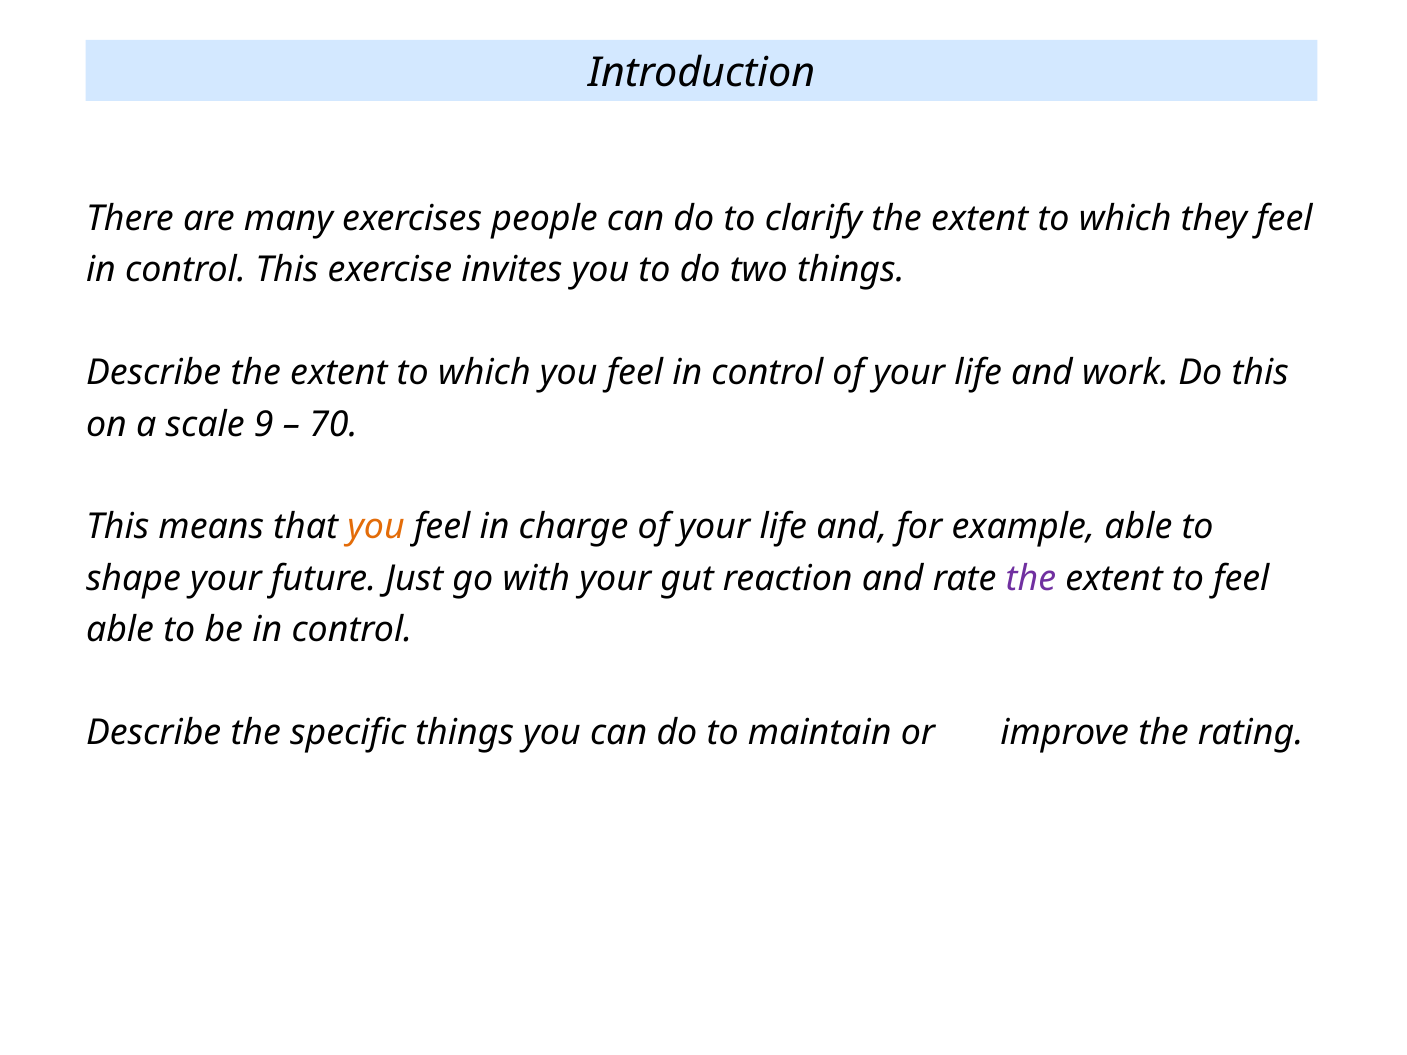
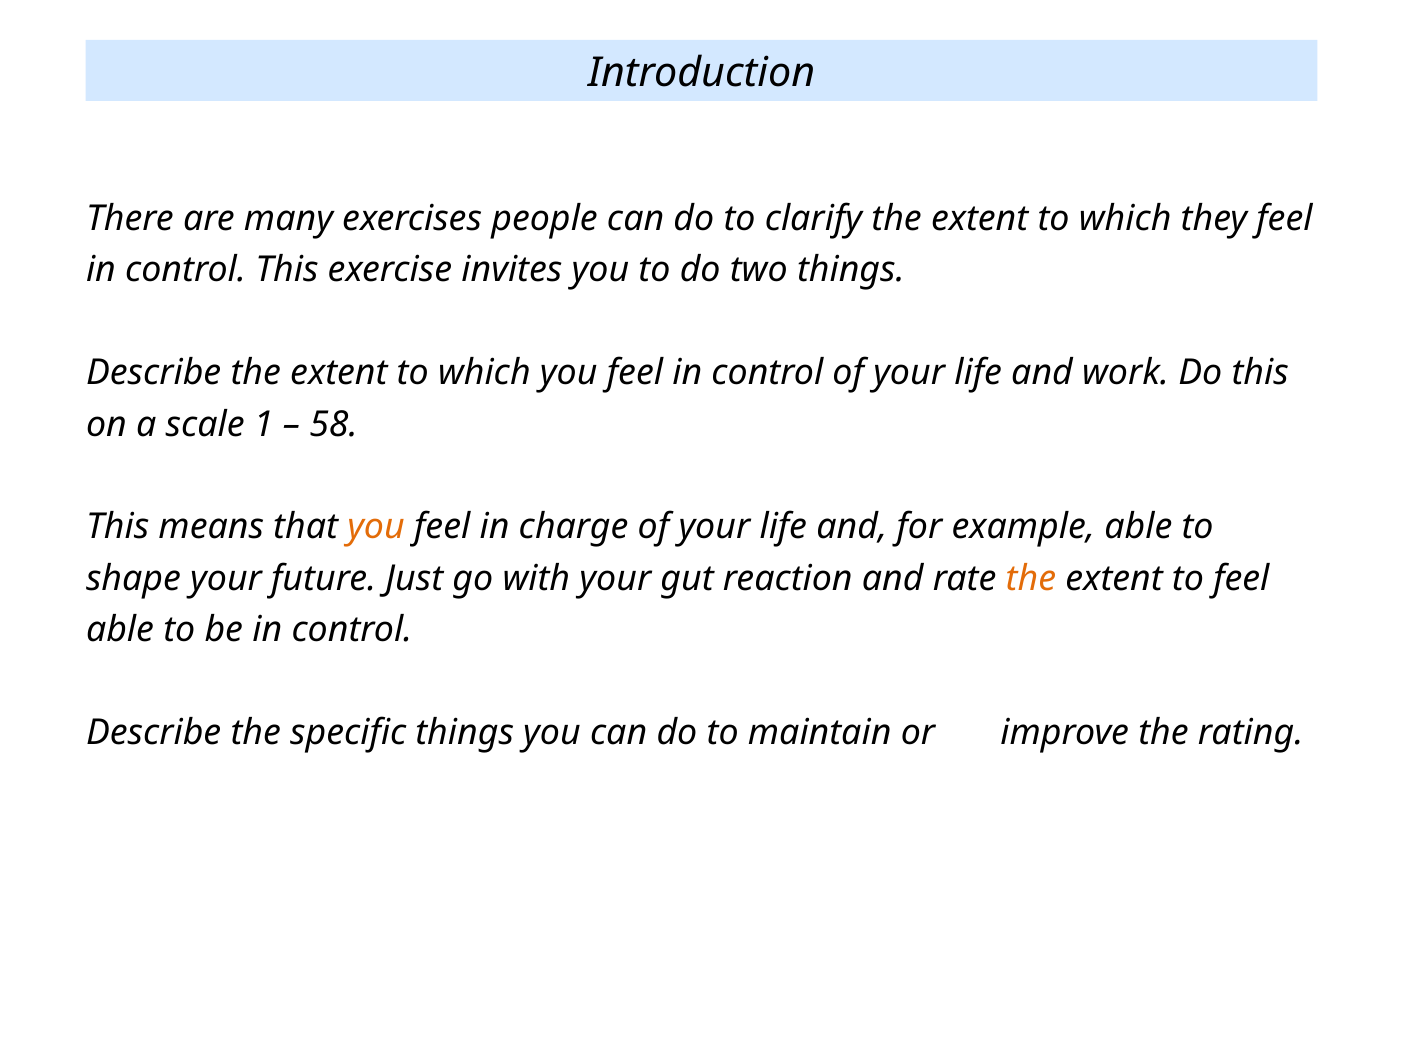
9: 9 -> 1
70: 70 -> 58
the at (1031, 579) colour: purple -> orange
